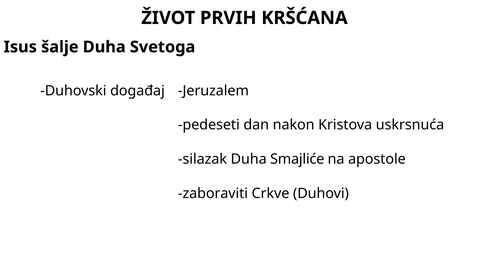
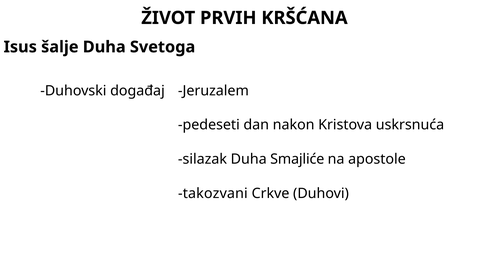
zaboraviti: zaboraviti -> takozvani
